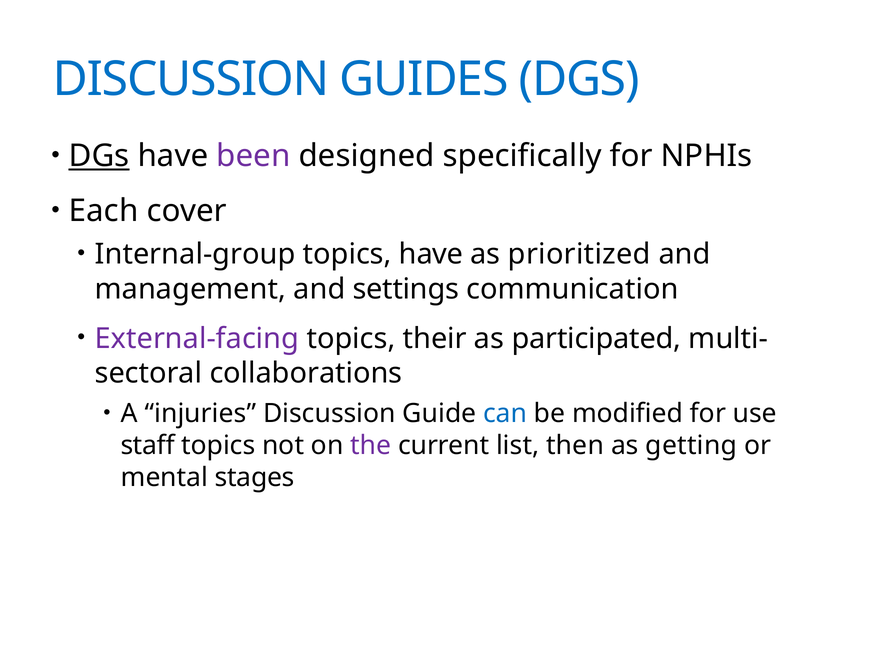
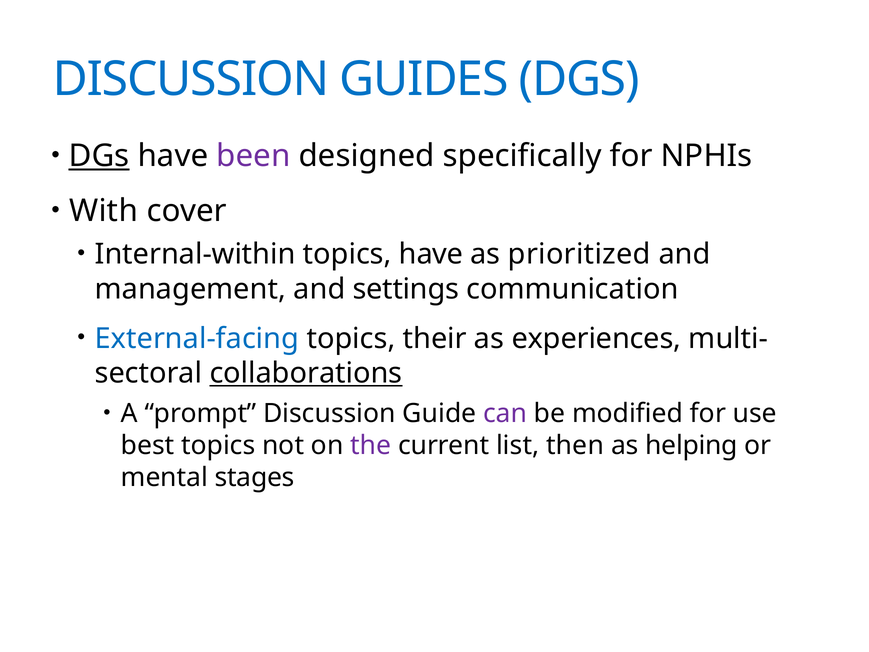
Each: Each -> With
Internal-group: Internal-group -> Internal-within
External-facing colour: purple -> blue
participated: participated -> experiences
collaborations underline: none -> present
injuries: injuries -> prompt
can colour: blue -> purple
staff: staff -> best
getting: getting -> helping
